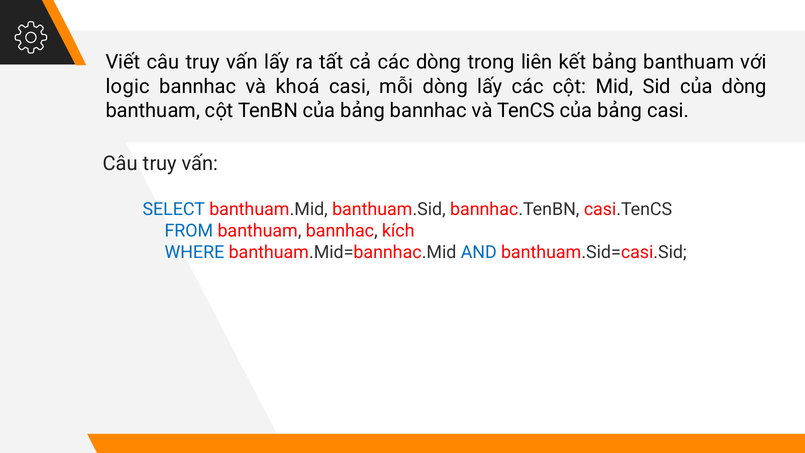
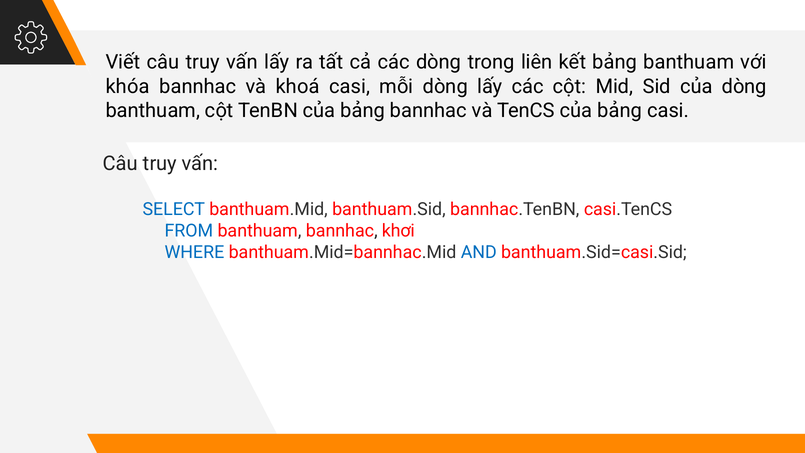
logic: logic -> khóa
kích: kích -> khơi
